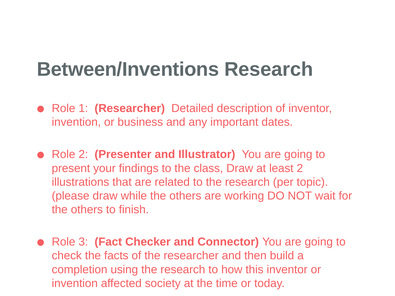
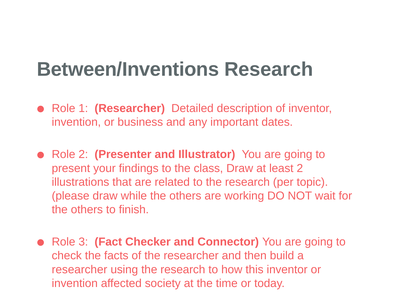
completion at (80, 270): completion -> researcher
